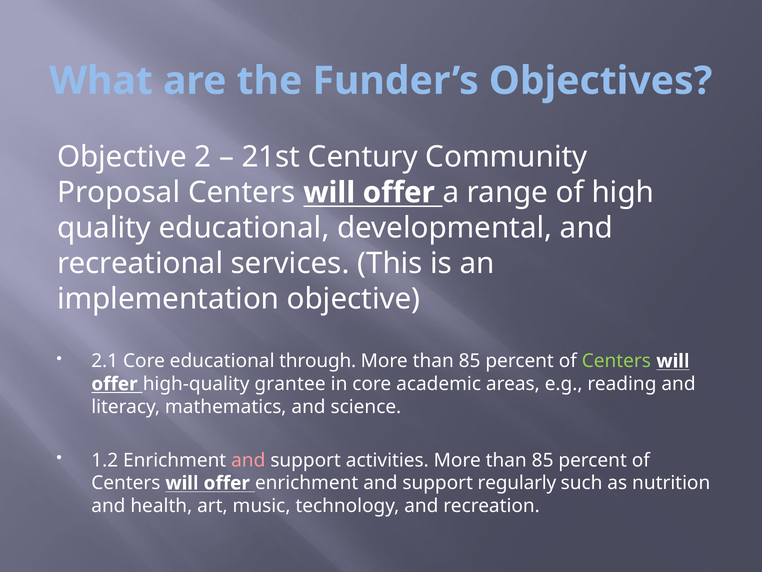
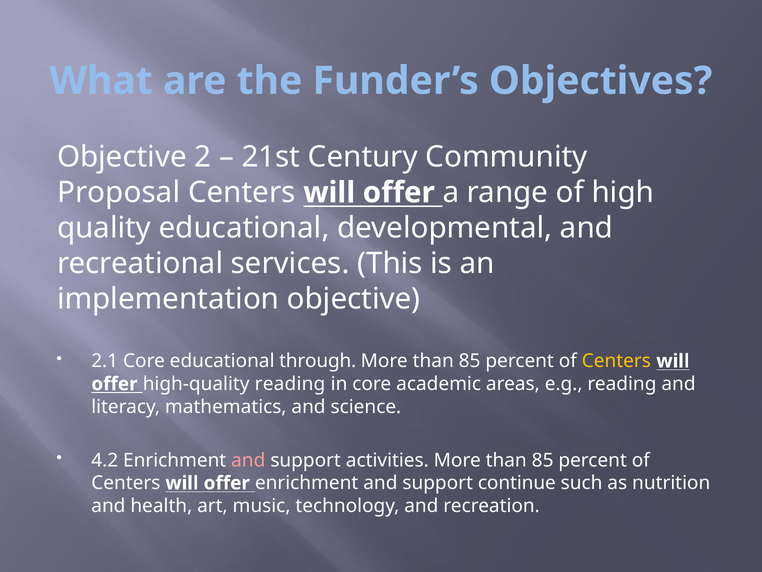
Centers at (616, 361) colour: light green -> yellow
high-quality grantee: grantee -> reading
1.2: 1.2 -> 4.2
regularly: regularly -> continue
